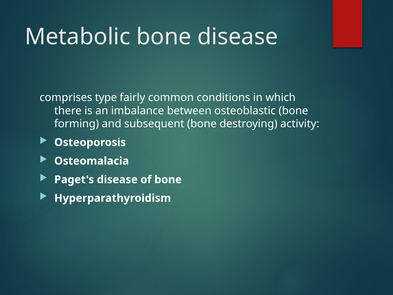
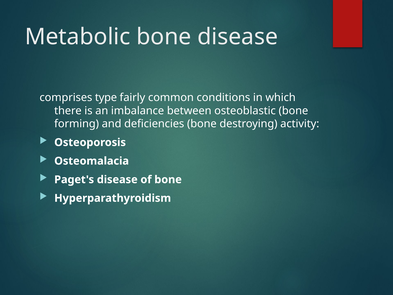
subsequent: subsequent -> deficiencies
